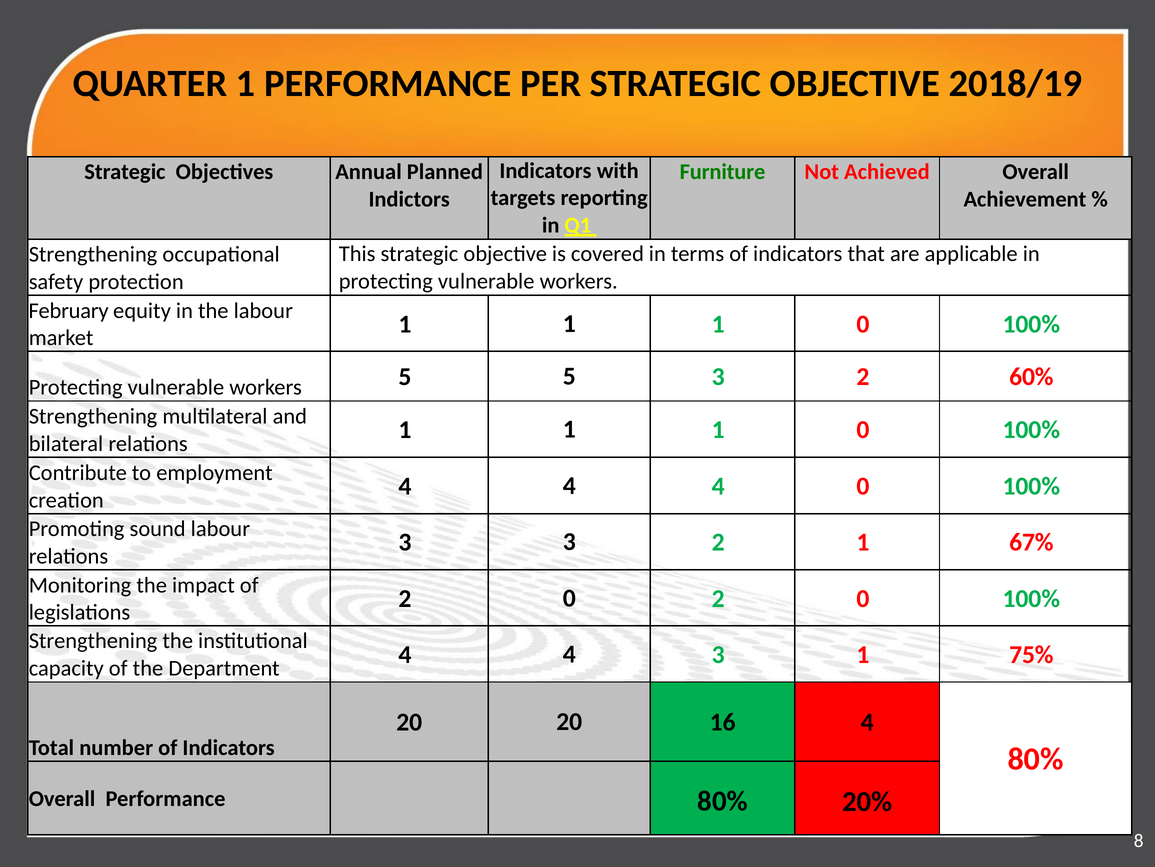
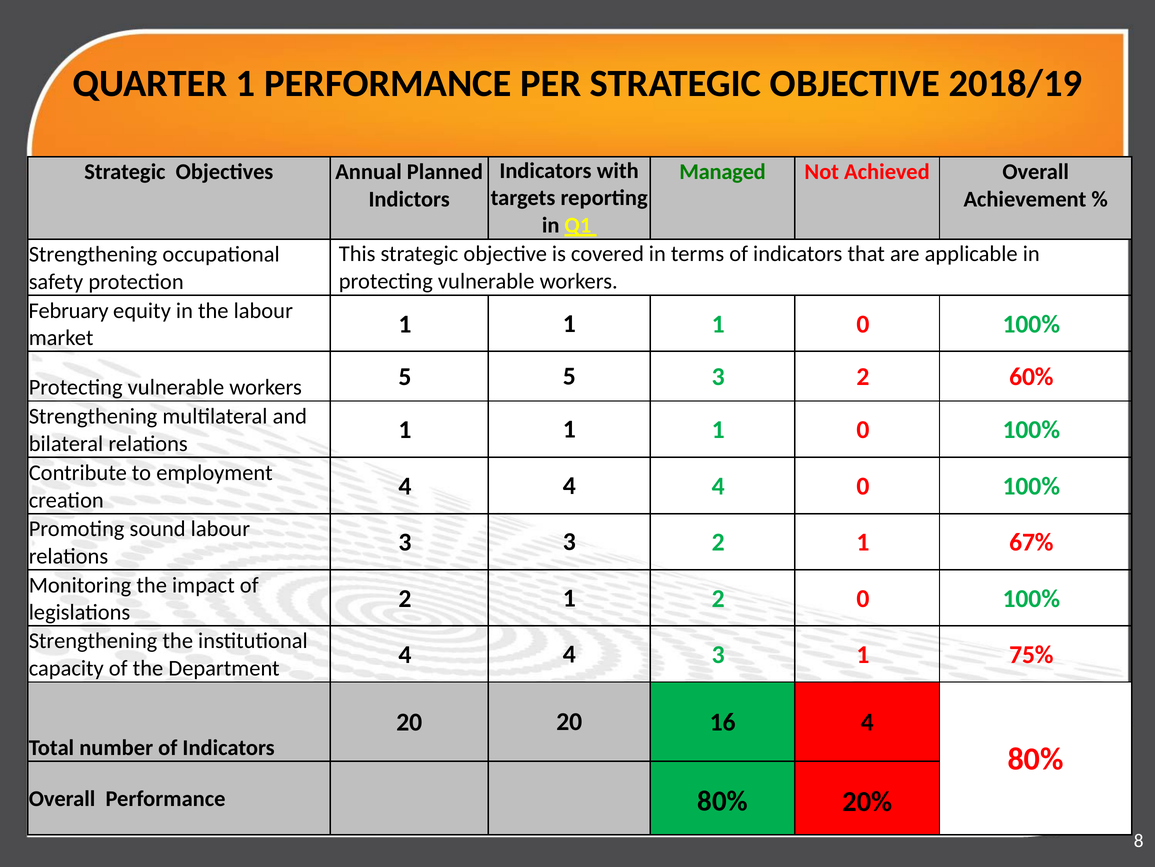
Furniture: Furniture -> Managed
0 at (569, 598): 0 -> 1
